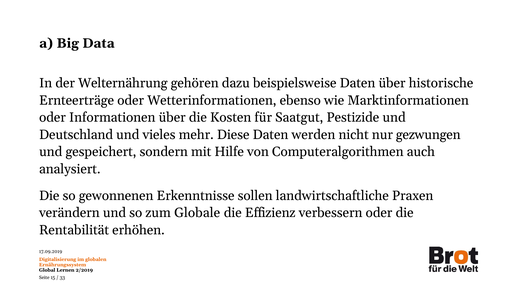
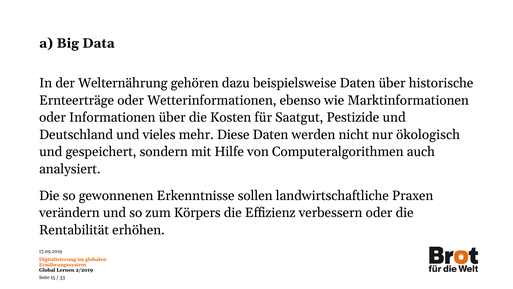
gezwungen: gezwungen -> ökologisch
Globale: Globale -> Körpers
